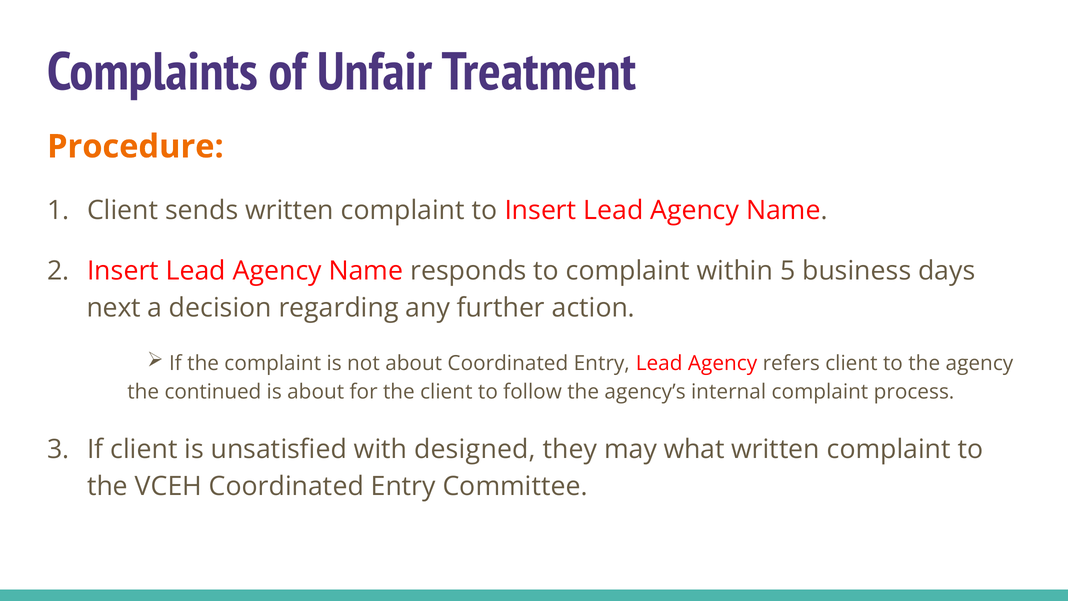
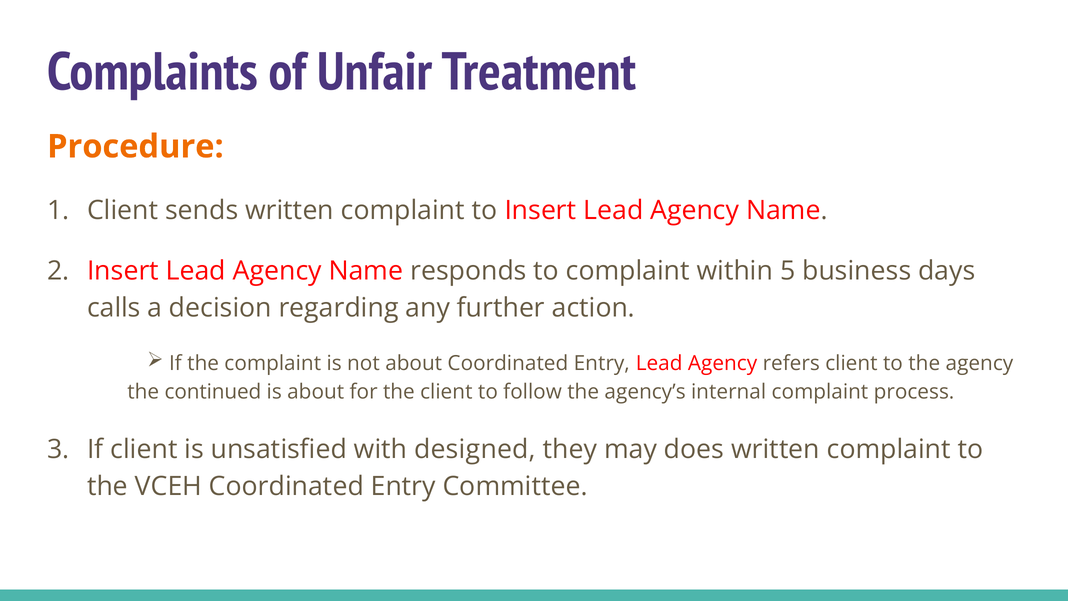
next: next -> calls
what: what -> does
